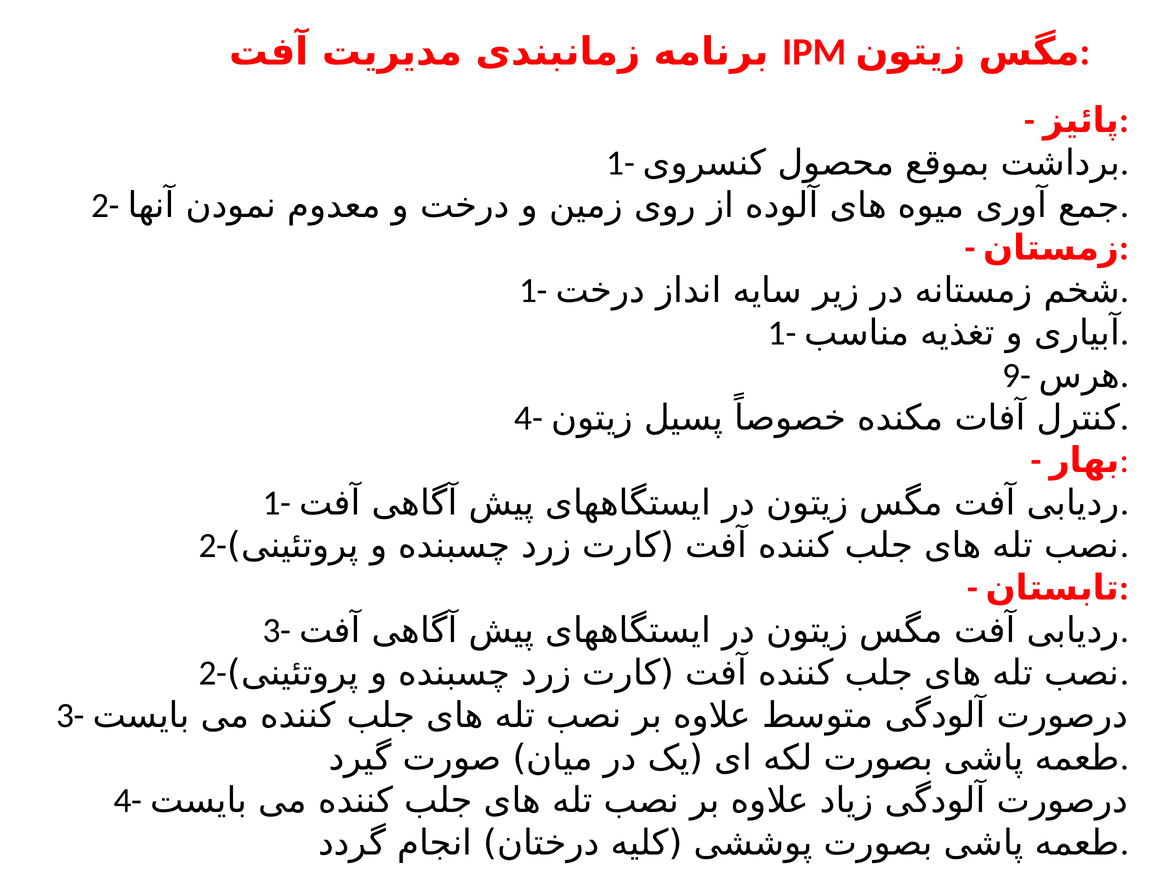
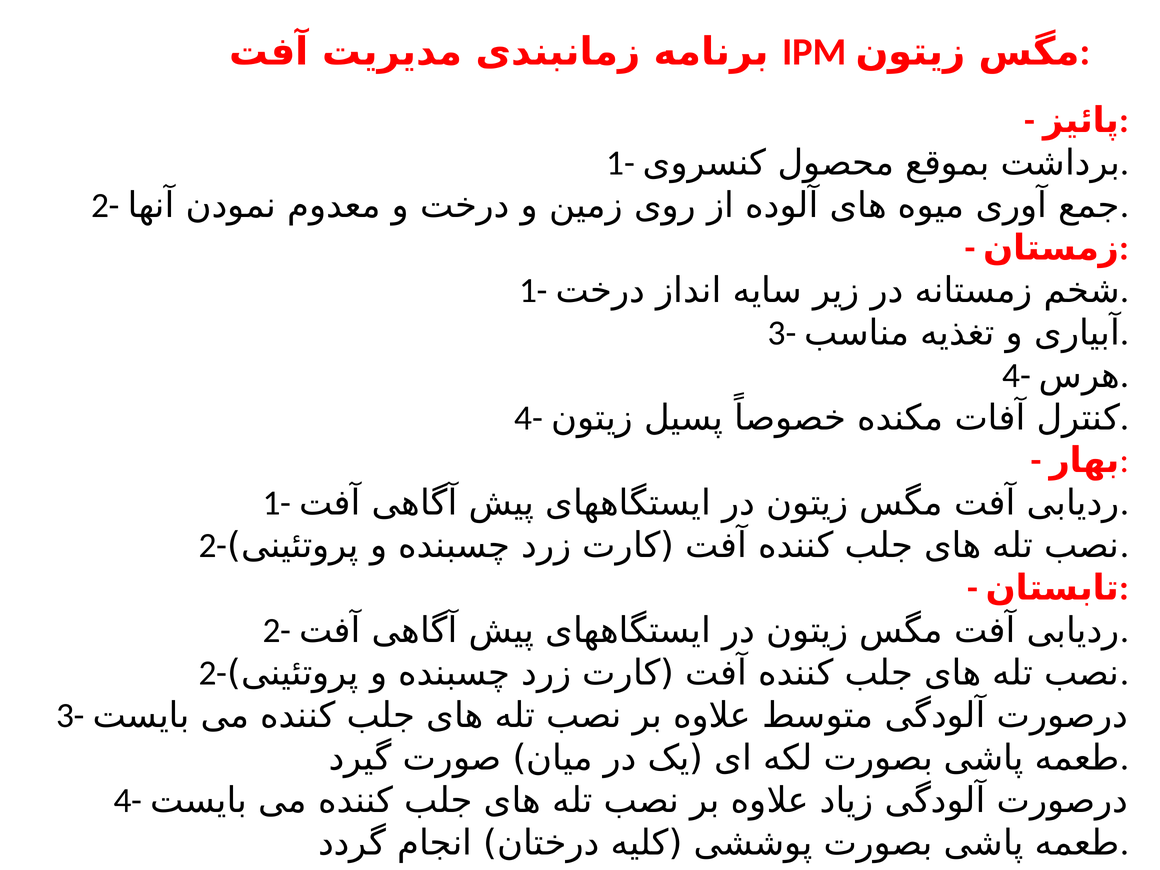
1- at (782, 333): 1- -> 3-
9- at (1017, 376): 9- -> 4-
3- at (277, 631): 3- -> 2-
